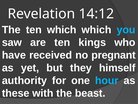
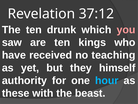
14:12: 14:12 -> 37:12
ten which: which -> drunk
you colour: light blue -> pink
pregnant: pregnant -> teaching
